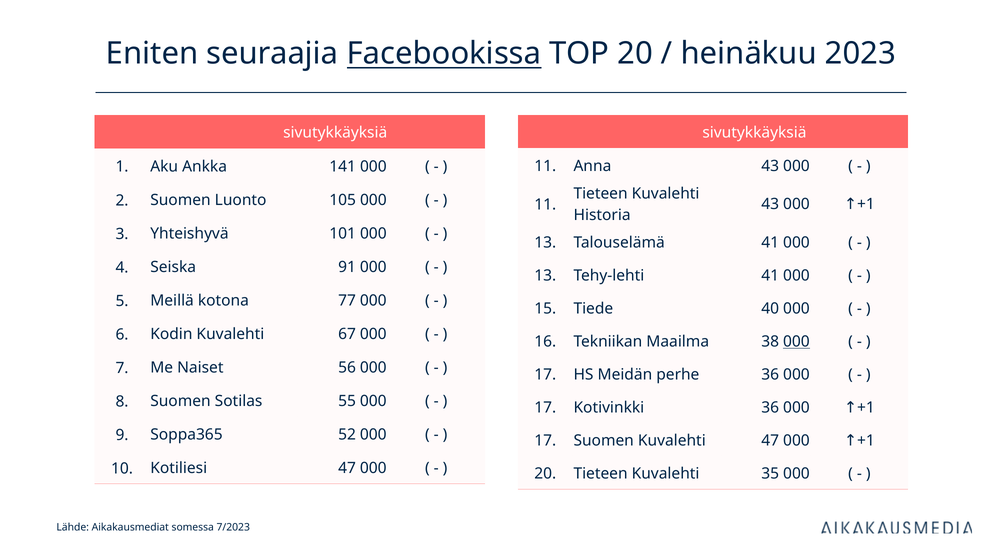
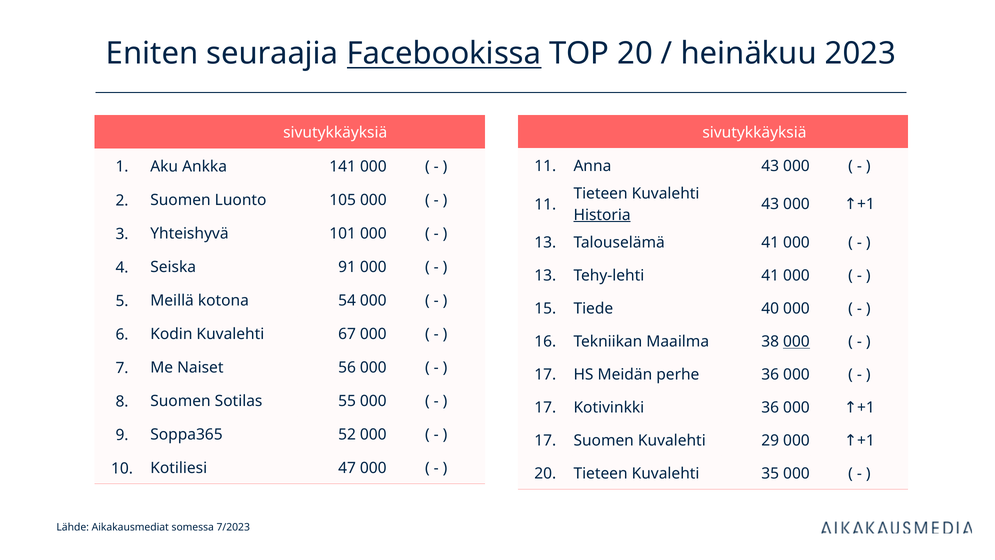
Historia underline: none -> present
77: 77 -> 54
Kuvalehti 47: 47 -> 29
